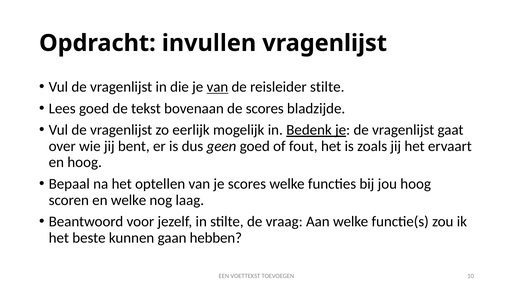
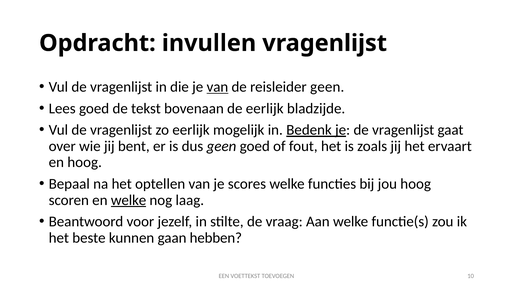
reisleider stilte: stilte -> geen
de scores: scores -> eerlijk
welke at (129, 200) underline: none -> present
